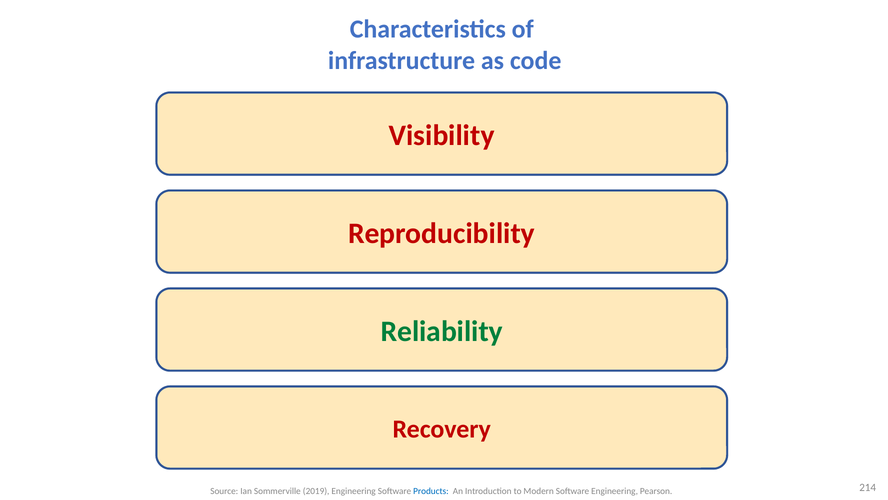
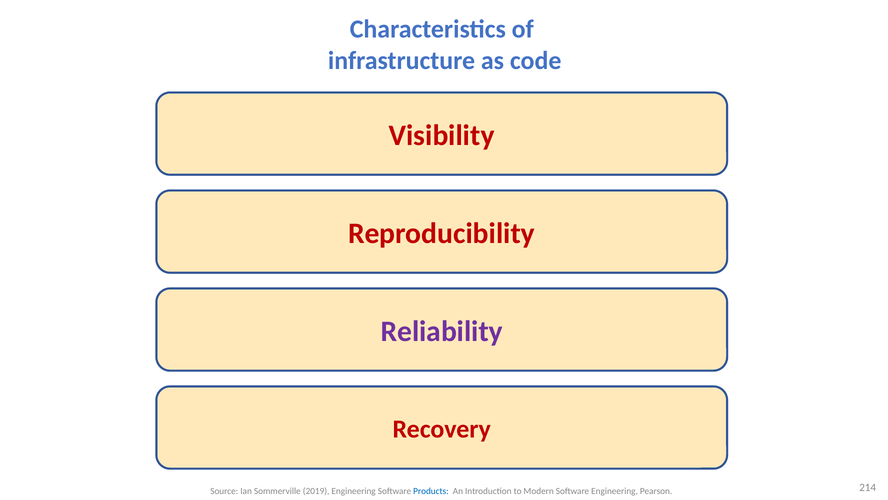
Reliability colour: green -> purple
